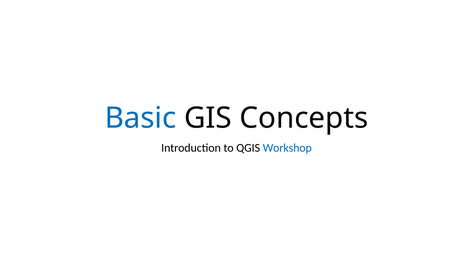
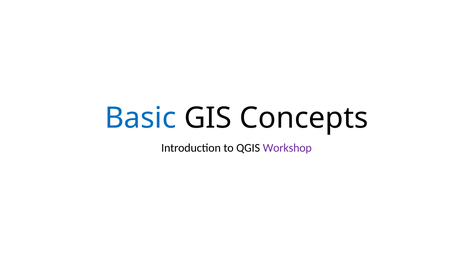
Workshop colour: blue -> purple
